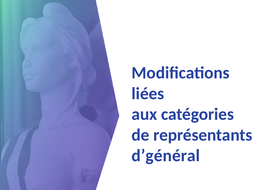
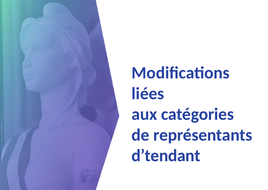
d’général: d’général -> d’tendant
